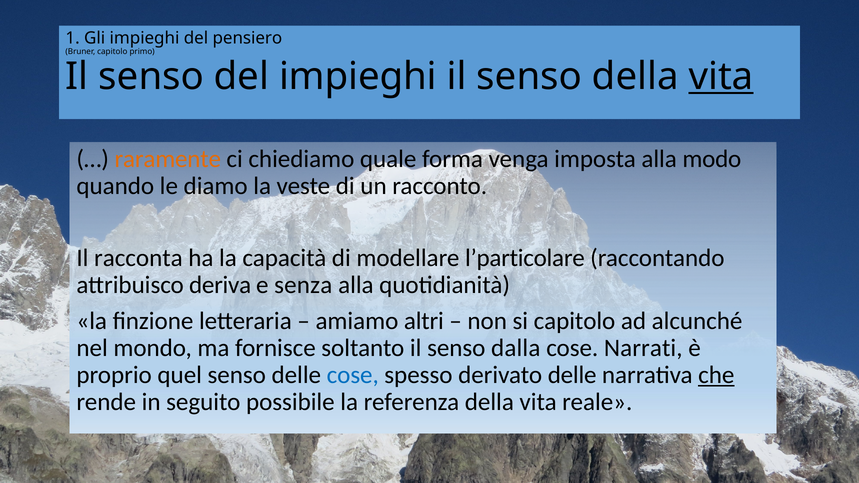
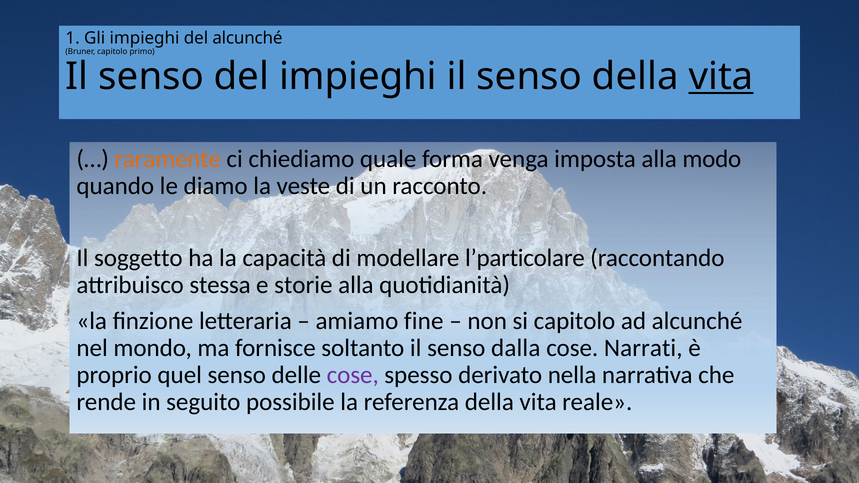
del pensiero: pensiero -> alcunché
racconta: racconta -> soggetto
deriva: deriva -> stessa
senza: senza -> storie
altri: altri -> fine
cose at (353, 375) colour: blue -> purple
derivato delle: delle -> nella
che underline: present -> none
